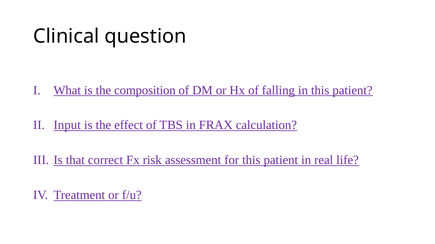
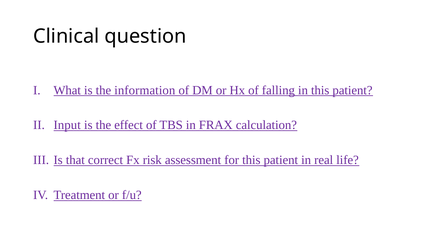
composition: composition -> information
